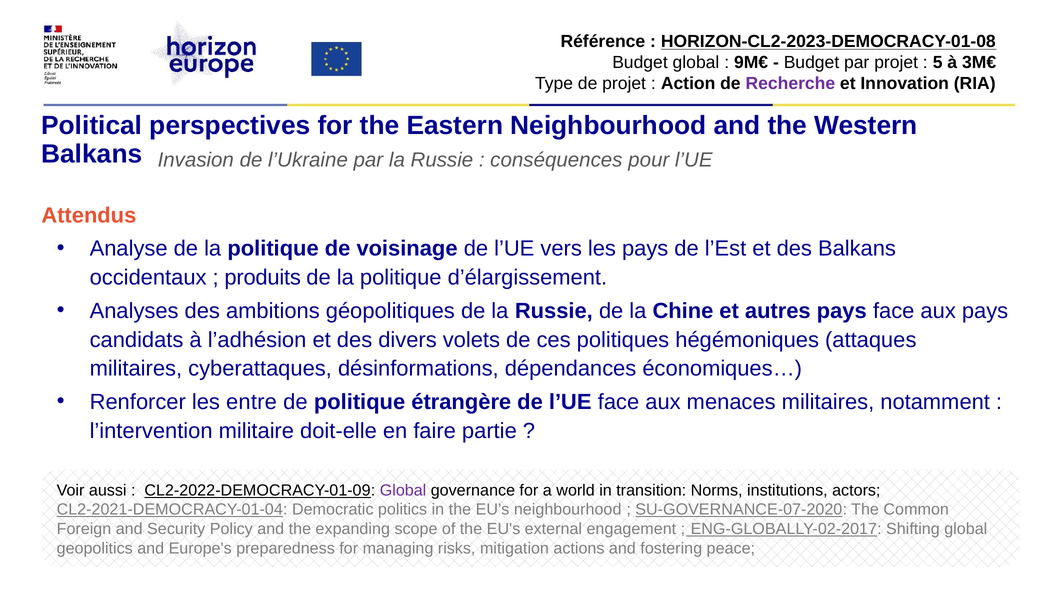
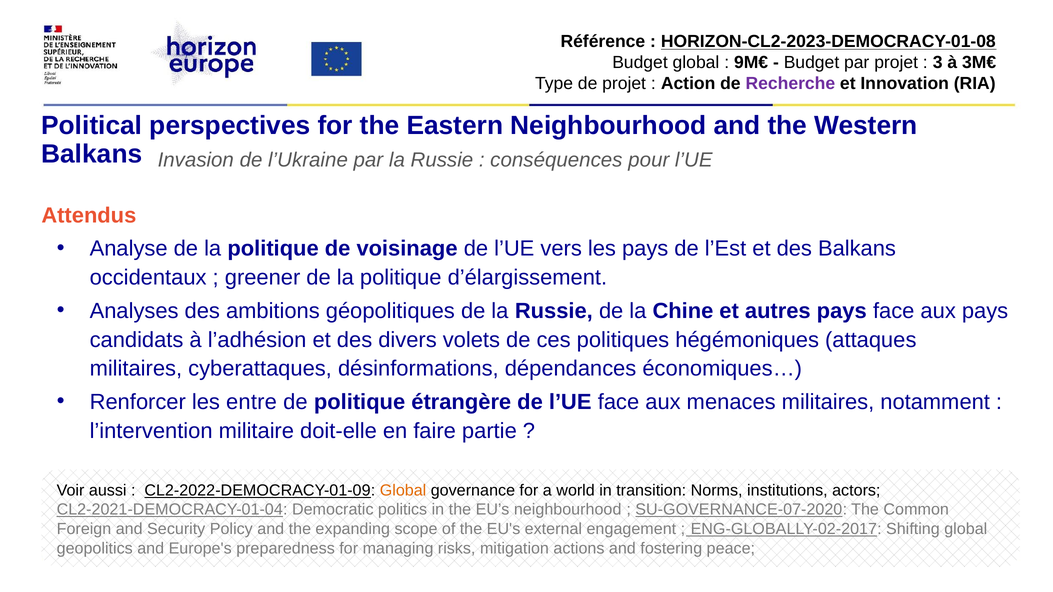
5: 5 -> 3
produits: produits -> greener
Global at (403, 491) colour: purple -> orange
